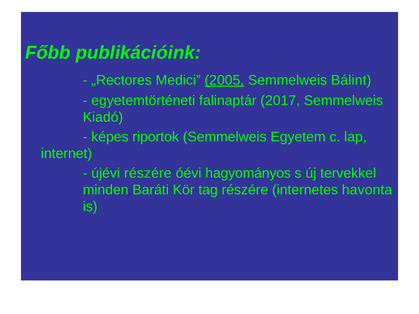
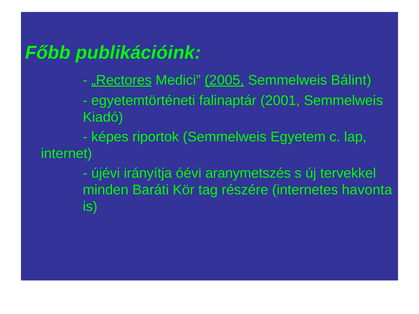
„Rectores underline: none -> present
2017: 2017 -> 2001
újévi részére: részére -> irányítja
hagyományos: hagyományos -> aranymetszés
